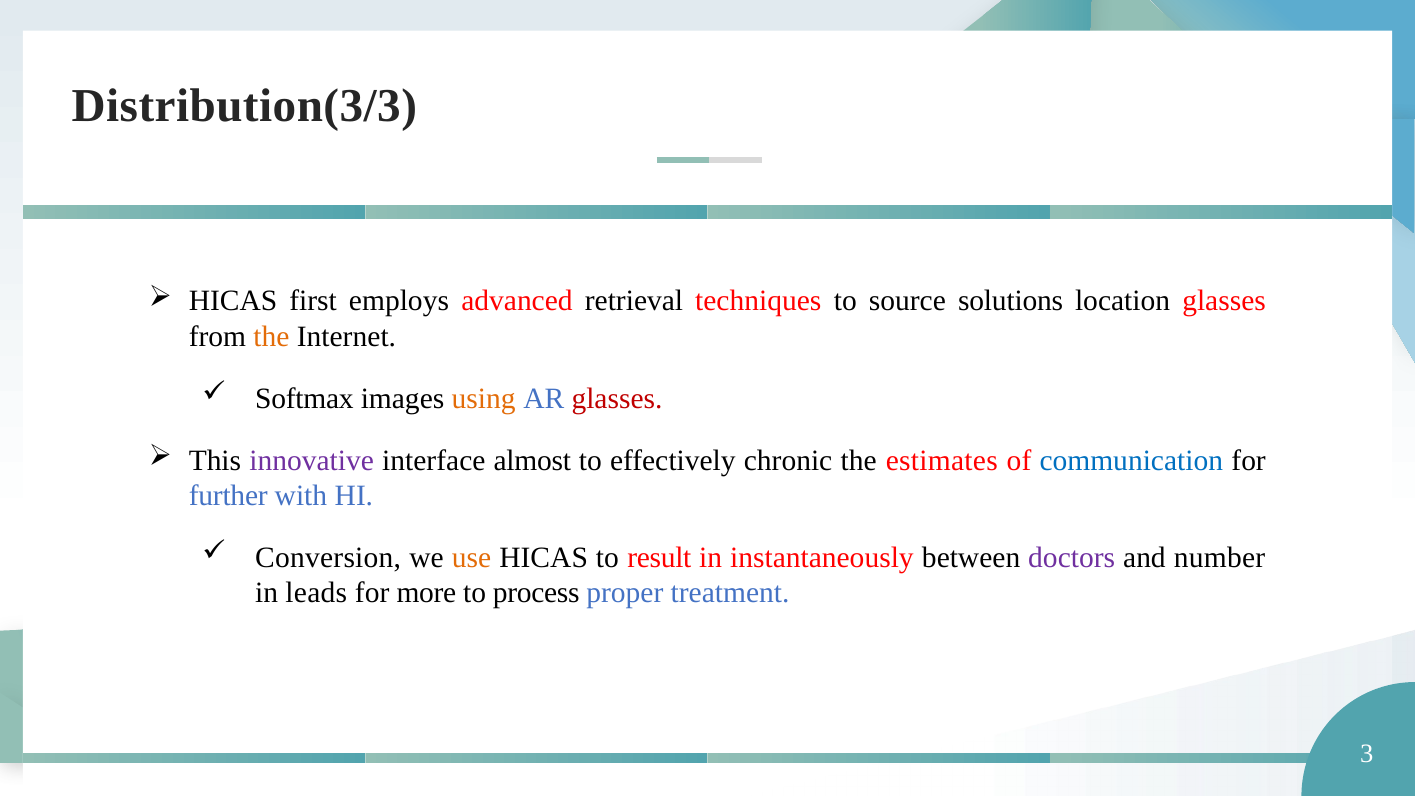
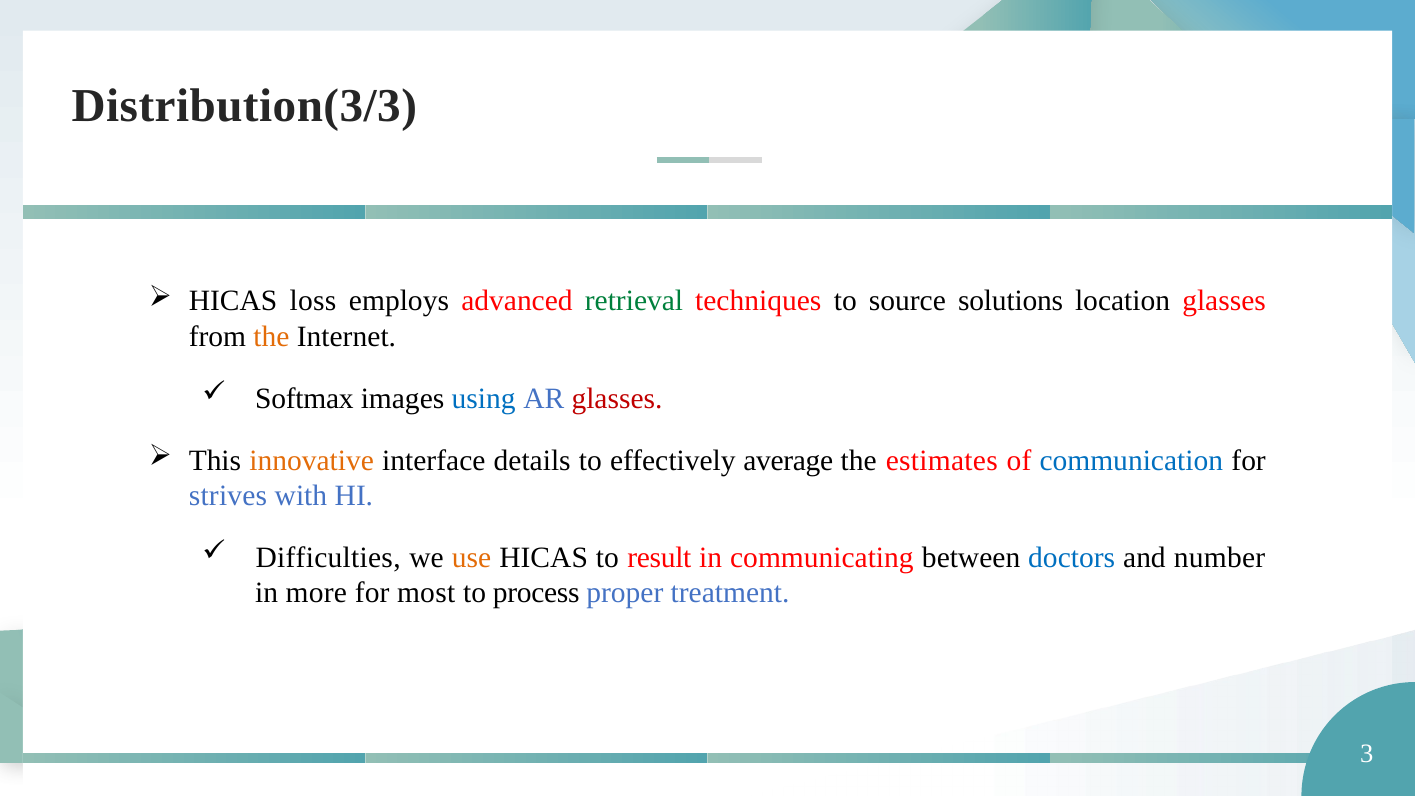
first: first -> loss
retrieval colour: black -> green
using colour: orange -> blue
innovative colour: purple -> orange
almost: almost -> details
chronic: chronic -> average
further: further -> strives
Conversion: Conversion -> Difficulties
instantaneously: instantaneously -> communicating
doctors colour: purple -> blue
leads: leads -> more
more: more -> most
